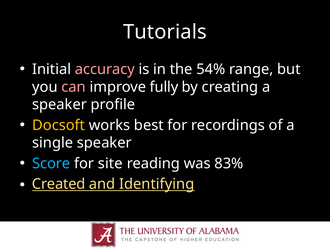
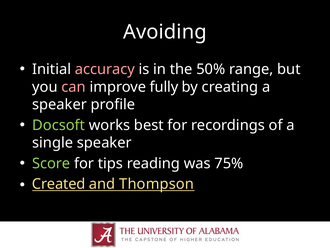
Tutorials: Tutorials -> Avoiding
54%: 54% -> 50%
Docsoft colour: yellow -> light green
Score colour: light blue -> light green
site: site -> tips
83%: 83% -> 75%
Identifying: Identifying -> Thompson
